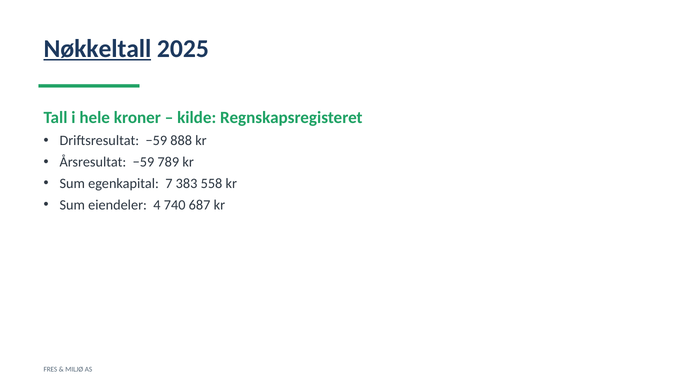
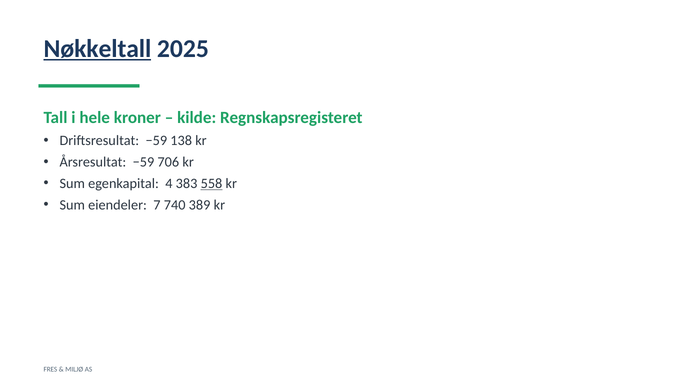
888: 888 -> 138
789: 789 -> 706
7: 7 -> 4
558 underline: none -> present
4: 4 -> 7
687: 687 -> 389
